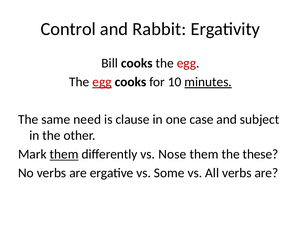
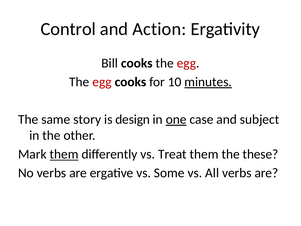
Rabbit: Rabbit -> Action
egg at (102, 82) underline: present -> none
need: need -> story
clause: clause -> design
one underline: none -> present
Nose: Nose -> Treat
